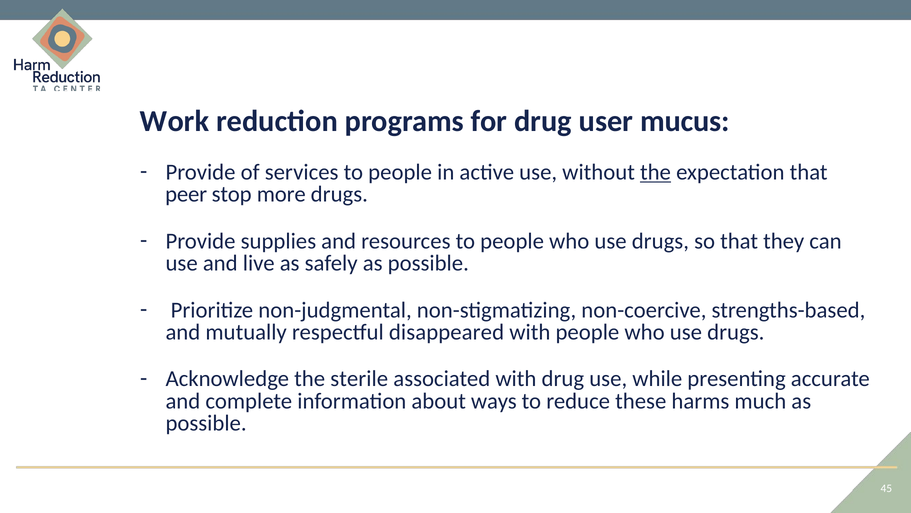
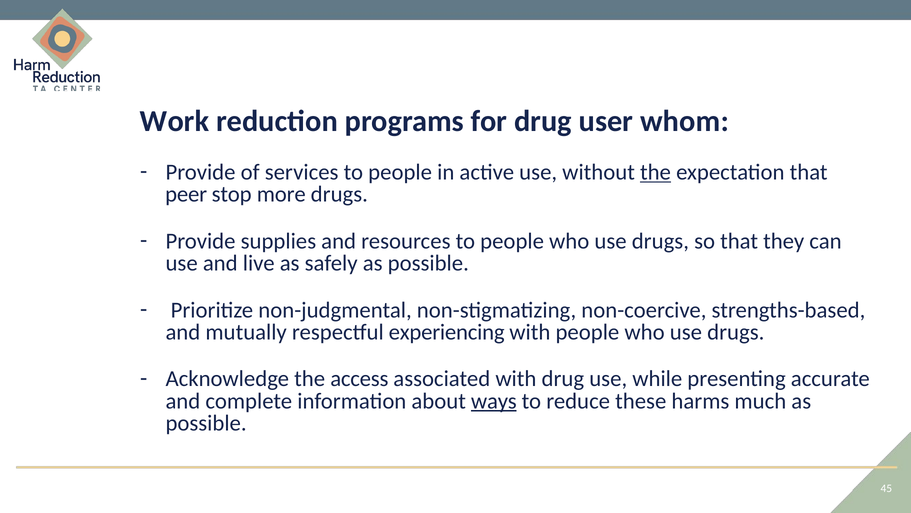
mucus: mucus -> whom
disappeared: disappeared -> experiencing
sterile: sterile -> access
ways underline: none -> present
